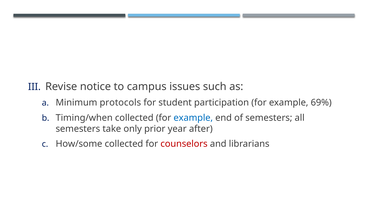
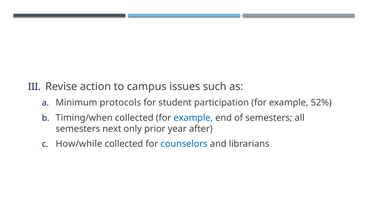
notice: notice -> action
69%: 69% -> 52%
take: take -> next
How/some: How/some -> How/while
counselors colour: red -> blue
